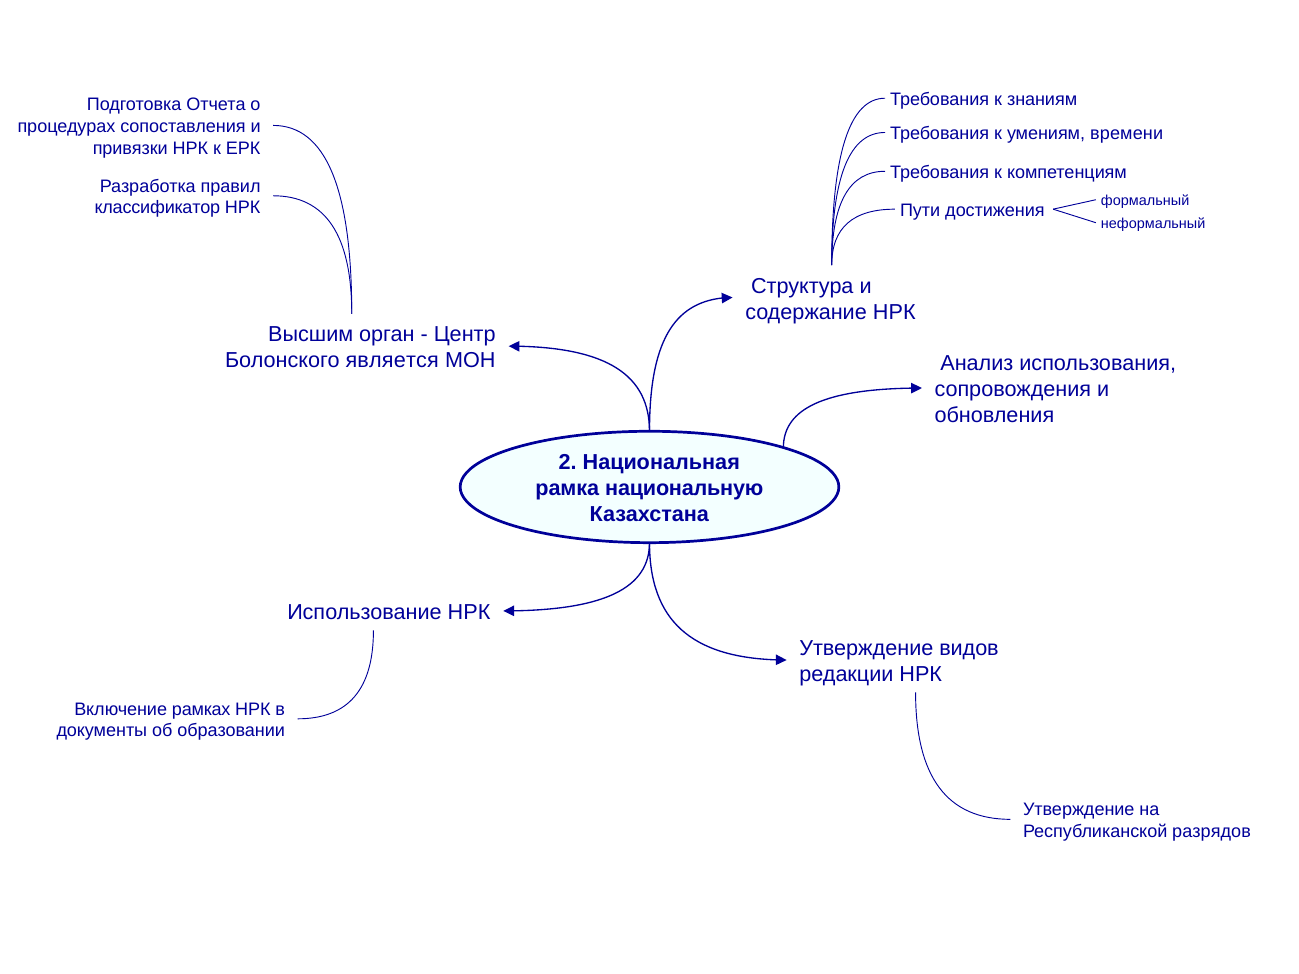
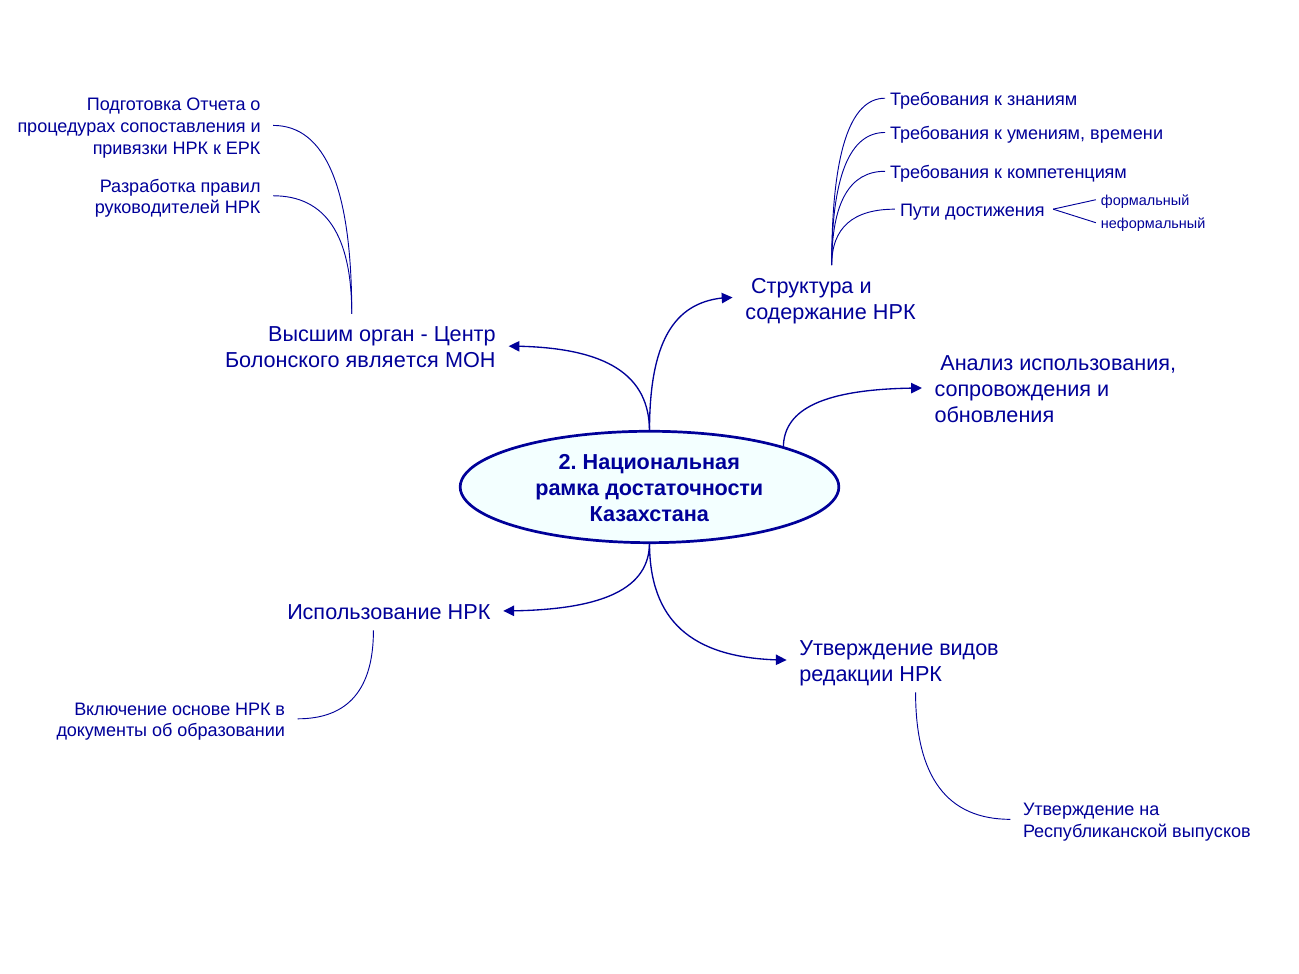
классификатор: классификатор -> руководителей
национальную: национальную -> достаточности
рамках: рамках -> основе
разрядов: разрядов -> выпусков
